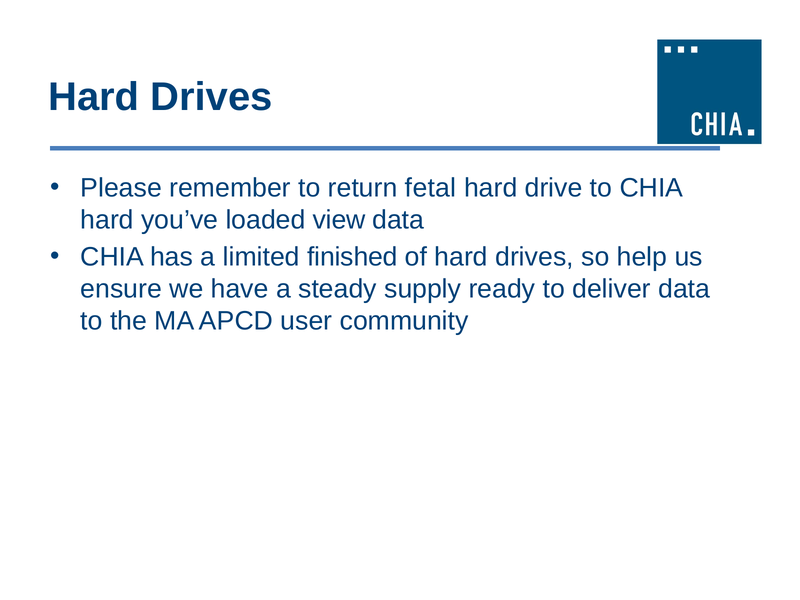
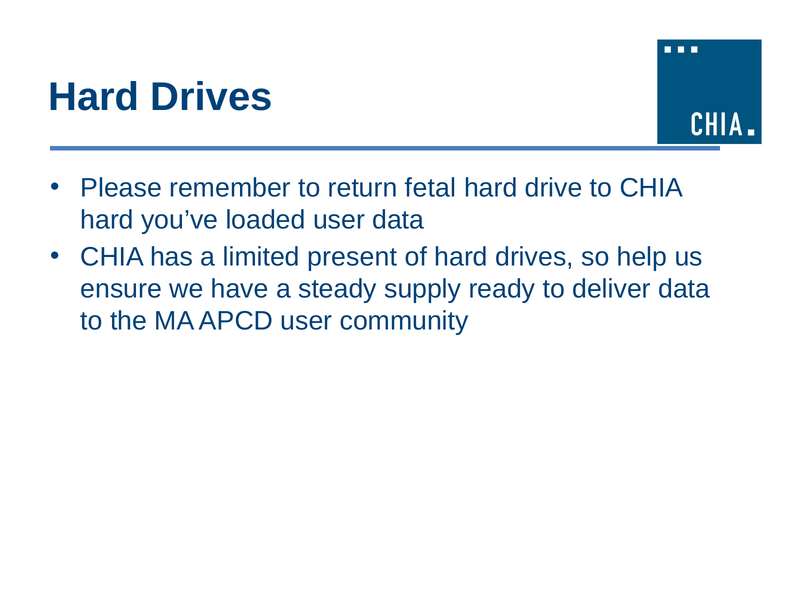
loaded view: view -> user
finished: finished -> present
